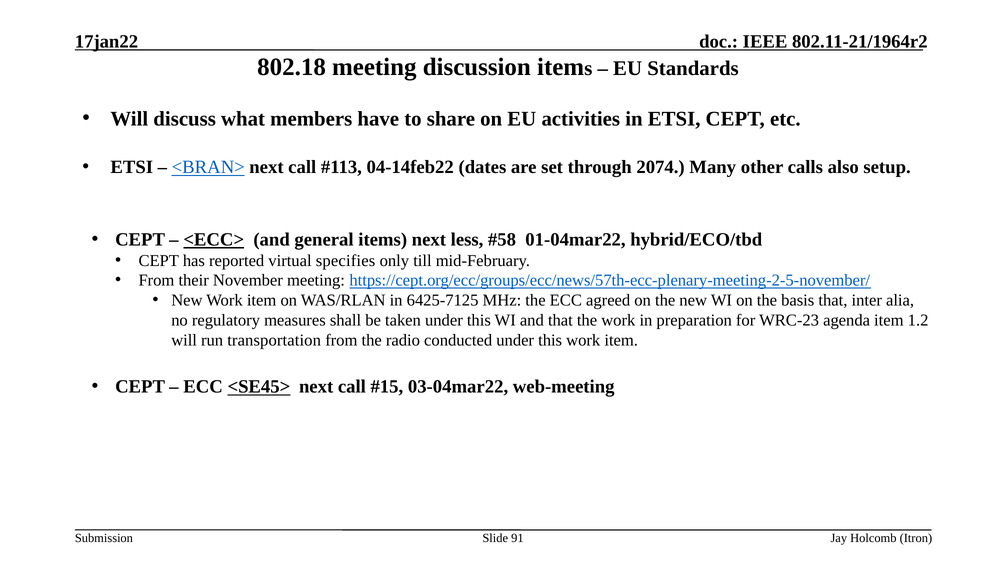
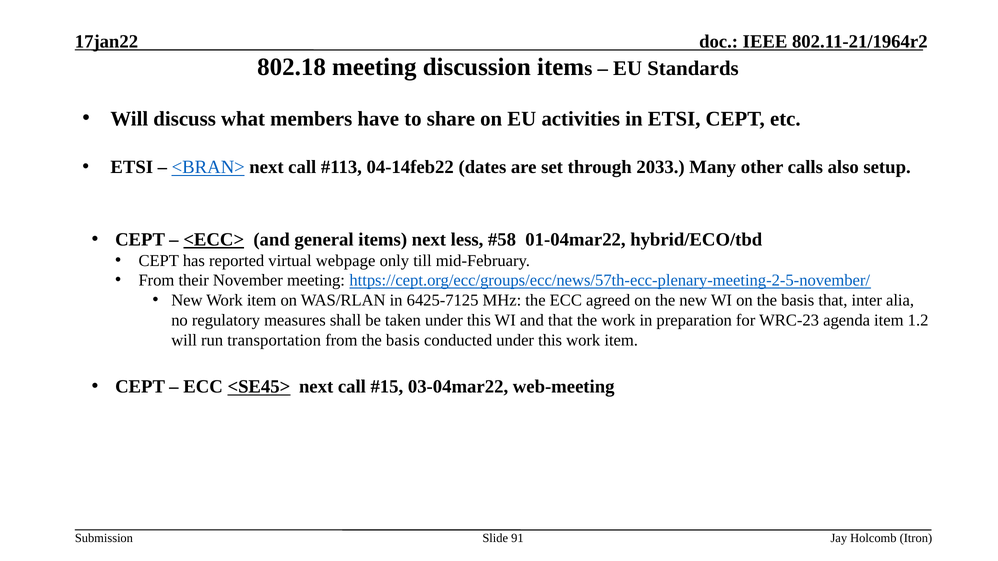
2074: 2074 -> 2033
specifies: specifies -> webpage
from the radio: radio -> basis
